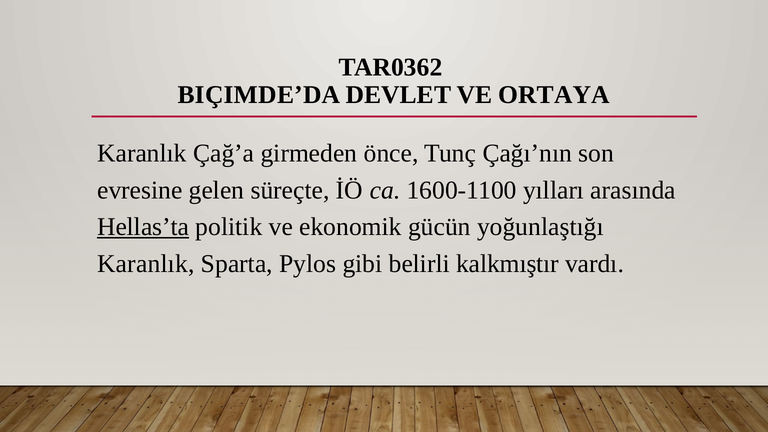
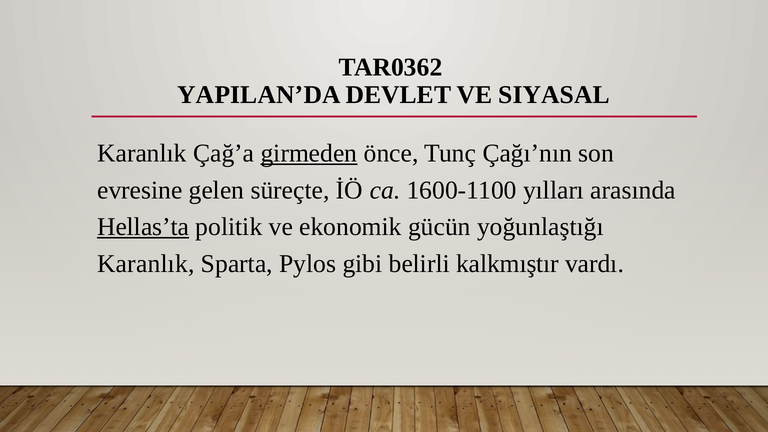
BIÇIMDE’DA: BIÇIMDE’DA -> YAPILAN’DA
ORTAYA: ORTAYA -> SIYASAL
girmeden underline: none -> present
